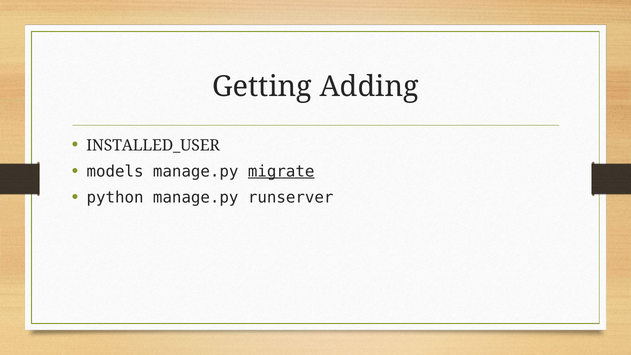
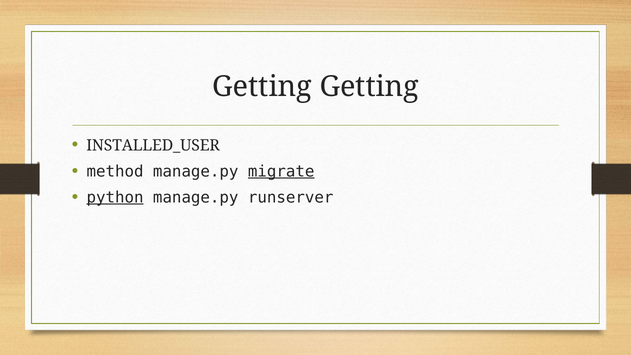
Getting Adding: Adding -> Getting
models: models -> method
python underline: none -> present
